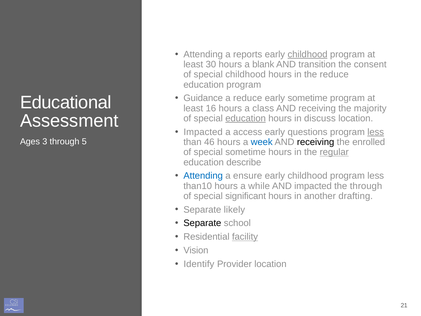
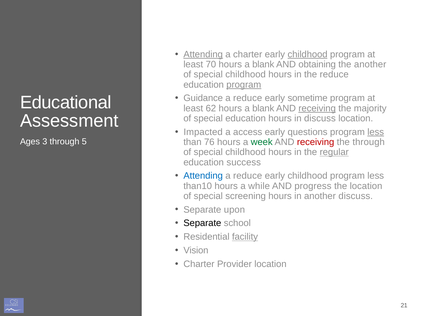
Attending at (203, 54) underline: none -> present
a reports: reports -> charter
30: 30 -> 70
transition: transition -> obtaining
the consent: consent -> another
program at (244, 85) underline: none -> present
16: 16 -> 62
class at (263, 108): class -> blank
receiving at (317, 108) underline: none -> present
education at (246, 118) underline: present -> none
46: 46 -> 76
week colour: blue -> green
receiving at (316, 142) colour: black -> red
the enrolled: enrolled -> through
sometime at (246, 152): sometime -> childhood
describe: describe -> success
ensure at (248, 176): ensure -> reduce
AND impacted: impacted -> progress
the through: through -> location
significant: significant -> screening
another drafting: drafting -> discuss
likely: likely -> upon
Identify at (199, 264): Identify -> Charter
